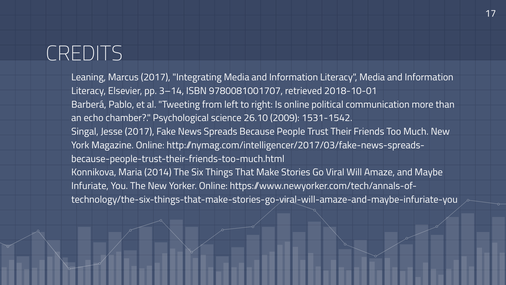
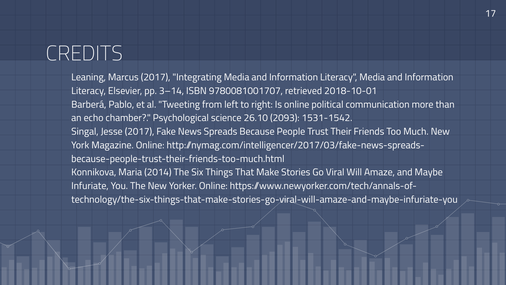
2009: 2009 -> 2093
